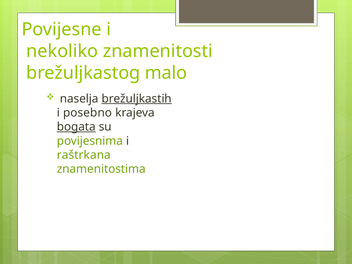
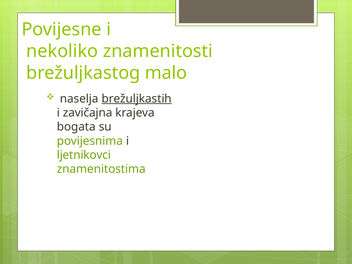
posebno: posebno -> zavičajna
bogata underline: present -> none
raštrkana: raštrkana -> ljetnikovci
